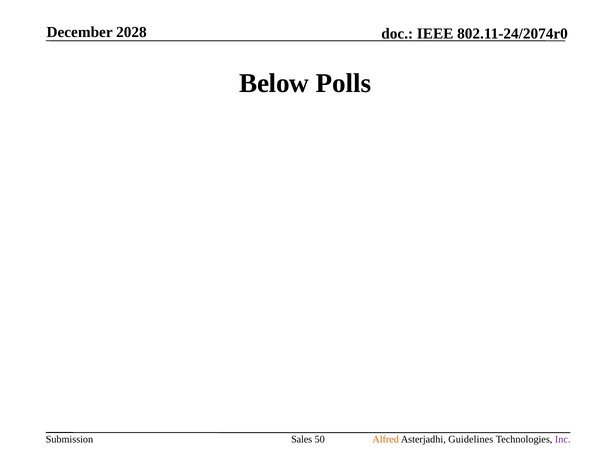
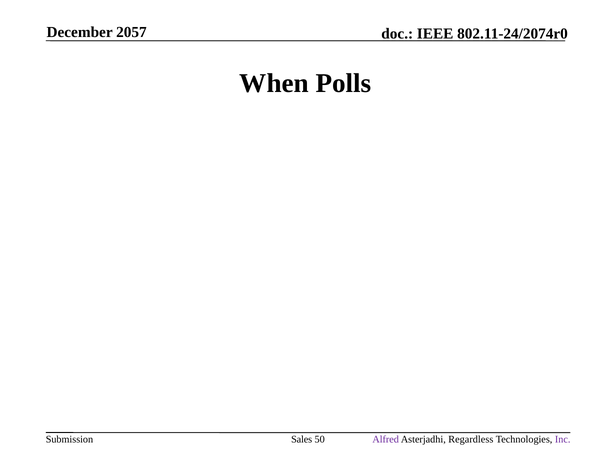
2028: 2028 -> 2057
Below: Below -> When
Alfred colour: orange -> purple
Guidelines: Guidelines -> Regardless
